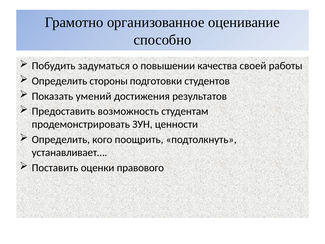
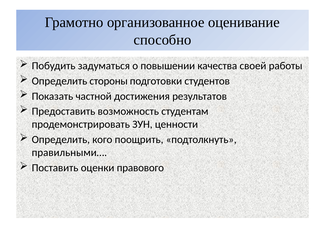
умений: умений -> частной
устанавливает…: устанавливает… -> правильными…
